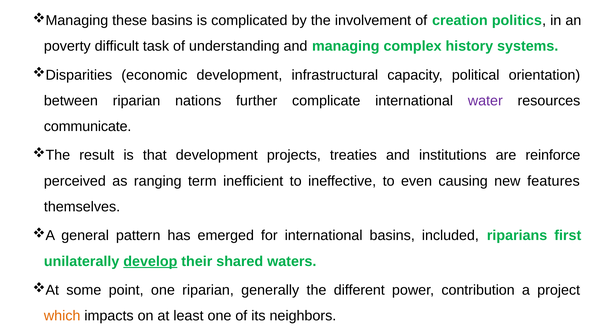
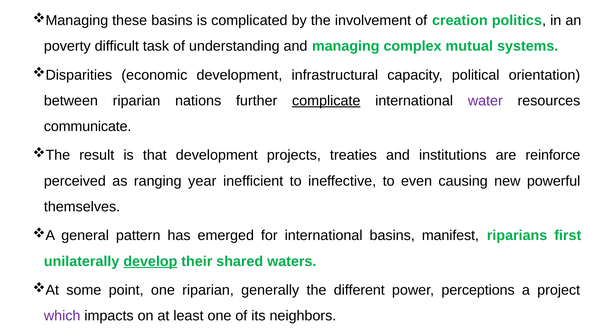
history: history -> mutual
complicate underline: none -> present
term: term -> year
features: features -> powerful
included: included -> manifest
contribution: contribution -> perceptions
which colour: orange -> purple
